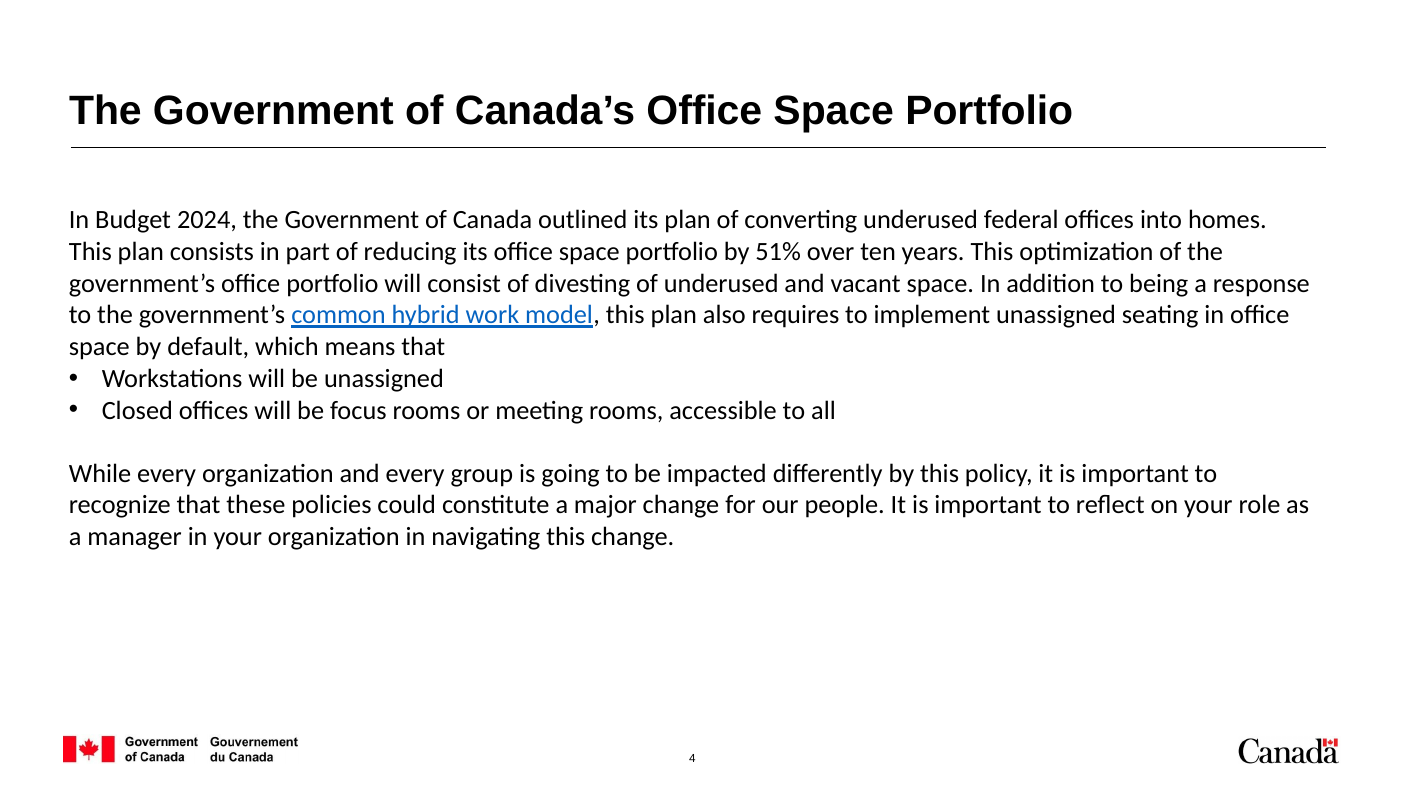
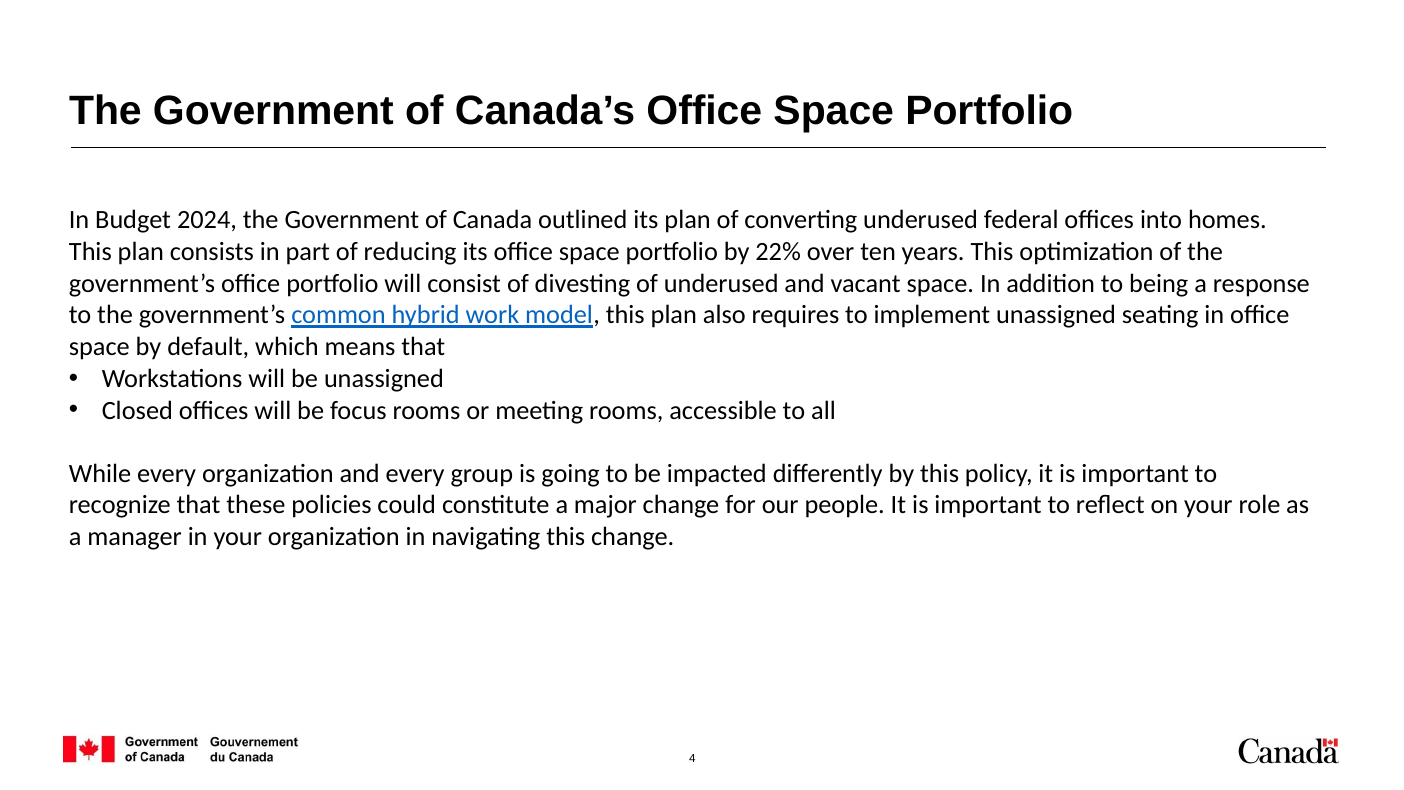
51%: 51% -> 22%
